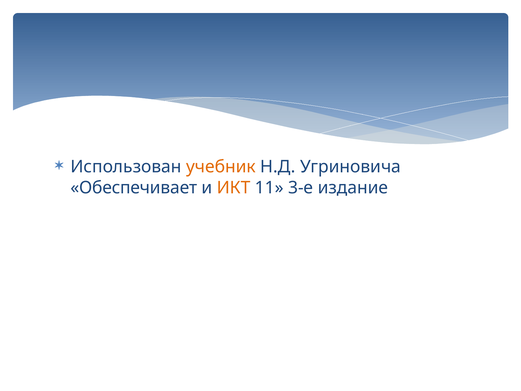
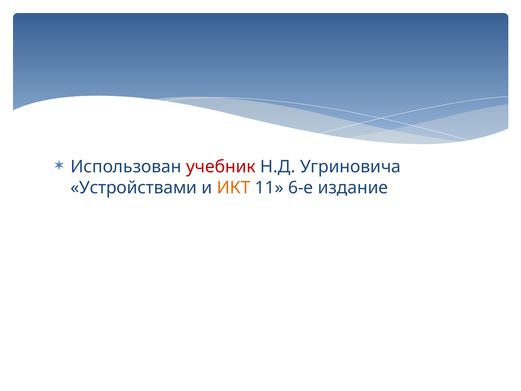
учебник colour: orange -> red
Обеспечивает: Обеспечивает -> Устройствами
3-е: 3-е -> 6-е
